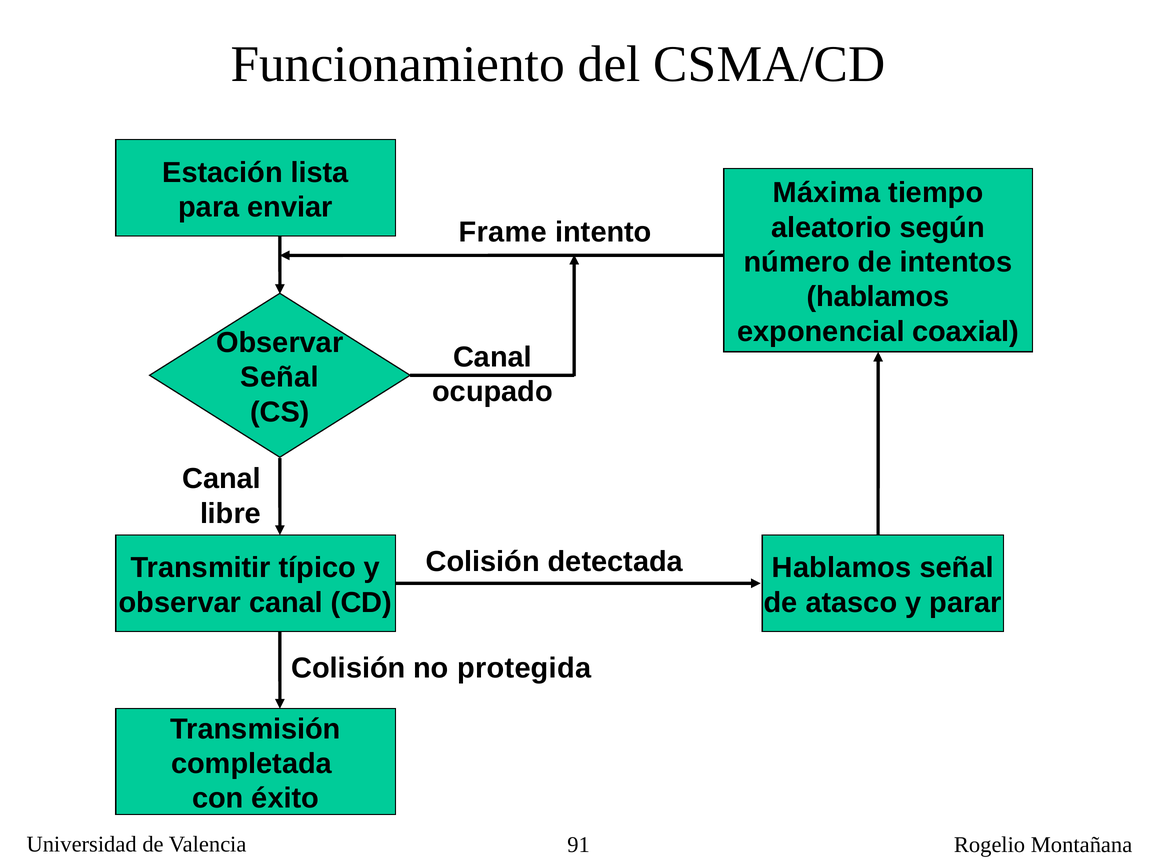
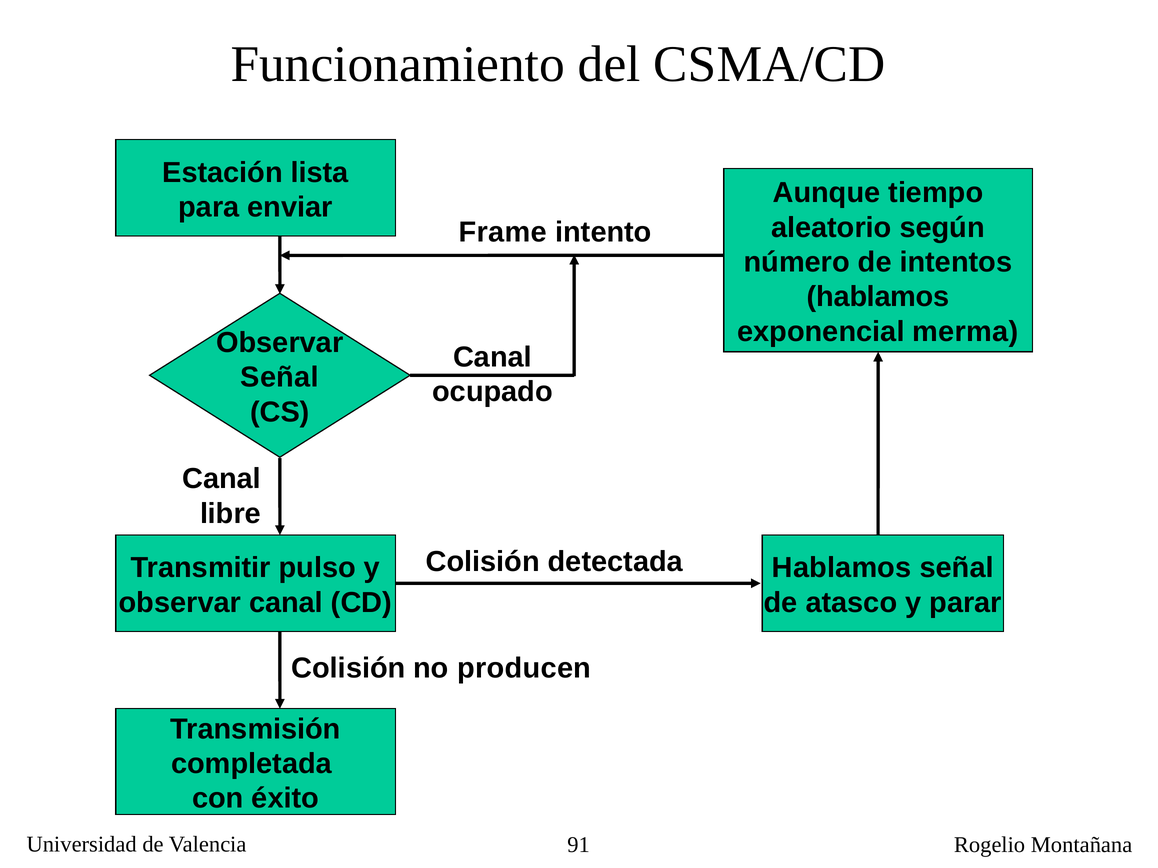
Máxima: Máxima -> Aunque
coaxial: coaxial -> merma
típico: típico -> pulso
protegida: protegida -> producen
